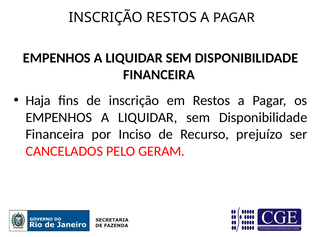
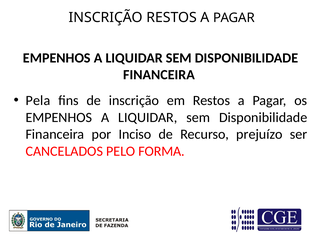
Haja: Haja -> Pela
GERAM: GERAM -> FORMA
